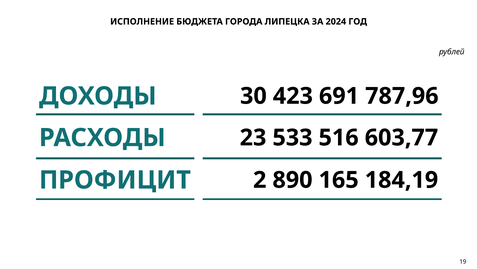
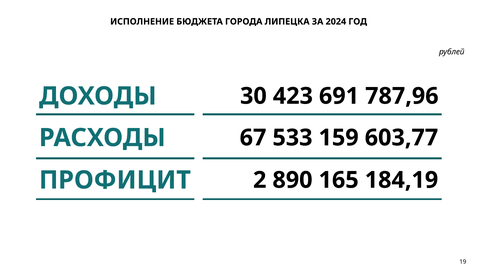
23: 23 -> 67
516: 516 -> 159
